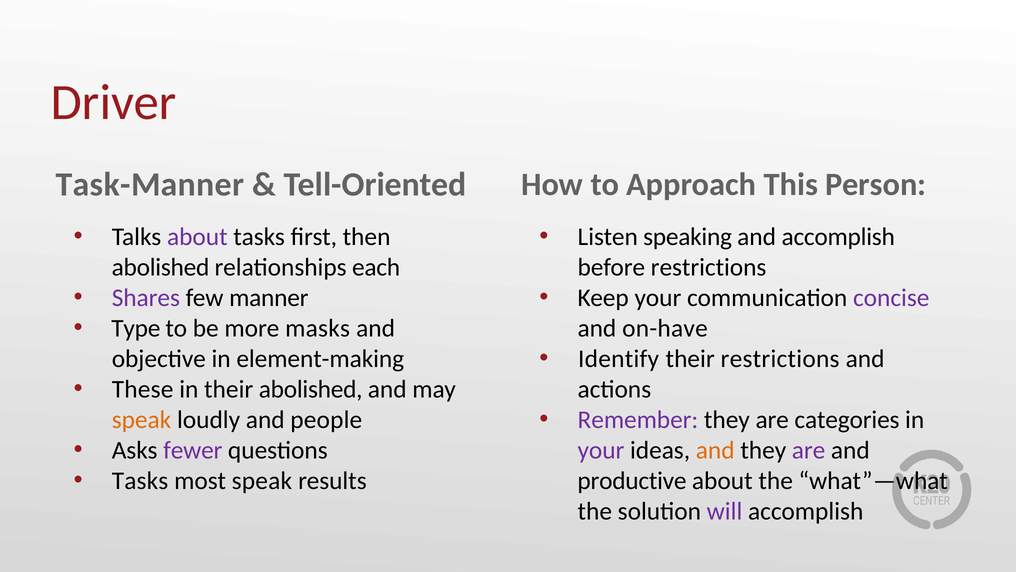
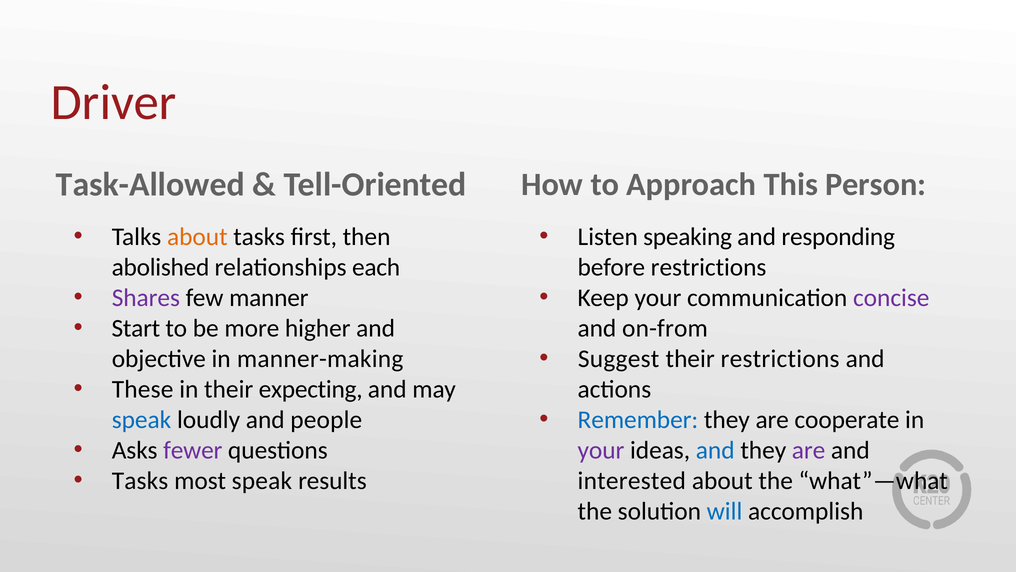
Task-Manner: Task-Manner -> Task-Allowed
about at (197, 236) colour: purple -> orange
and accomplish: accomplish -> responding
Type: Type -> Start
masks: masks -> higher
on-have: on-have -> on-from
Identify: Identify -> Suggest
element-making: element-making -> manner-making
their abolished: abolished -> expecting
Remember colour: purple -> blue
categories: categories -> cooperate
speak at (141, 419) colour: orange -> blue
and at (715, 450) colour: orange -> blue
productive: productive -> interested
will colour: purple -> blue
